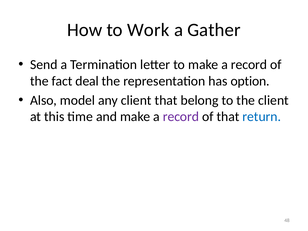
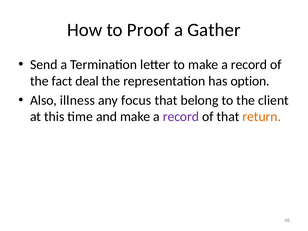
Work: Work -> Proof
model: model -> illness
any client: client -> focus
return colour: blue -> orange
